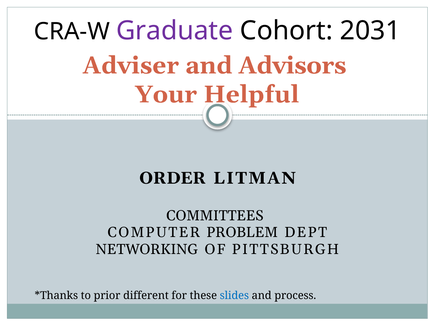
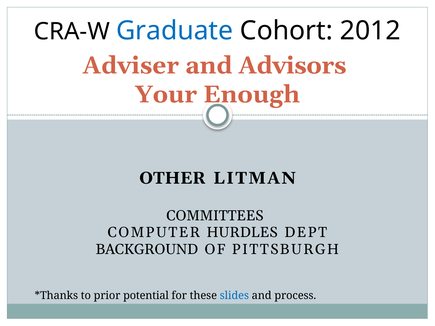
Graduate colour: purple -> blue
2031: 2031 -> 2012
Helpful: Helpful -> Enough
ORDER: ORDER -> OTHER
PROBLEM: PROBLEM -> HURDLES
NETWORKING: NETWORKING -> BACKGROUND
different: different -> potential
